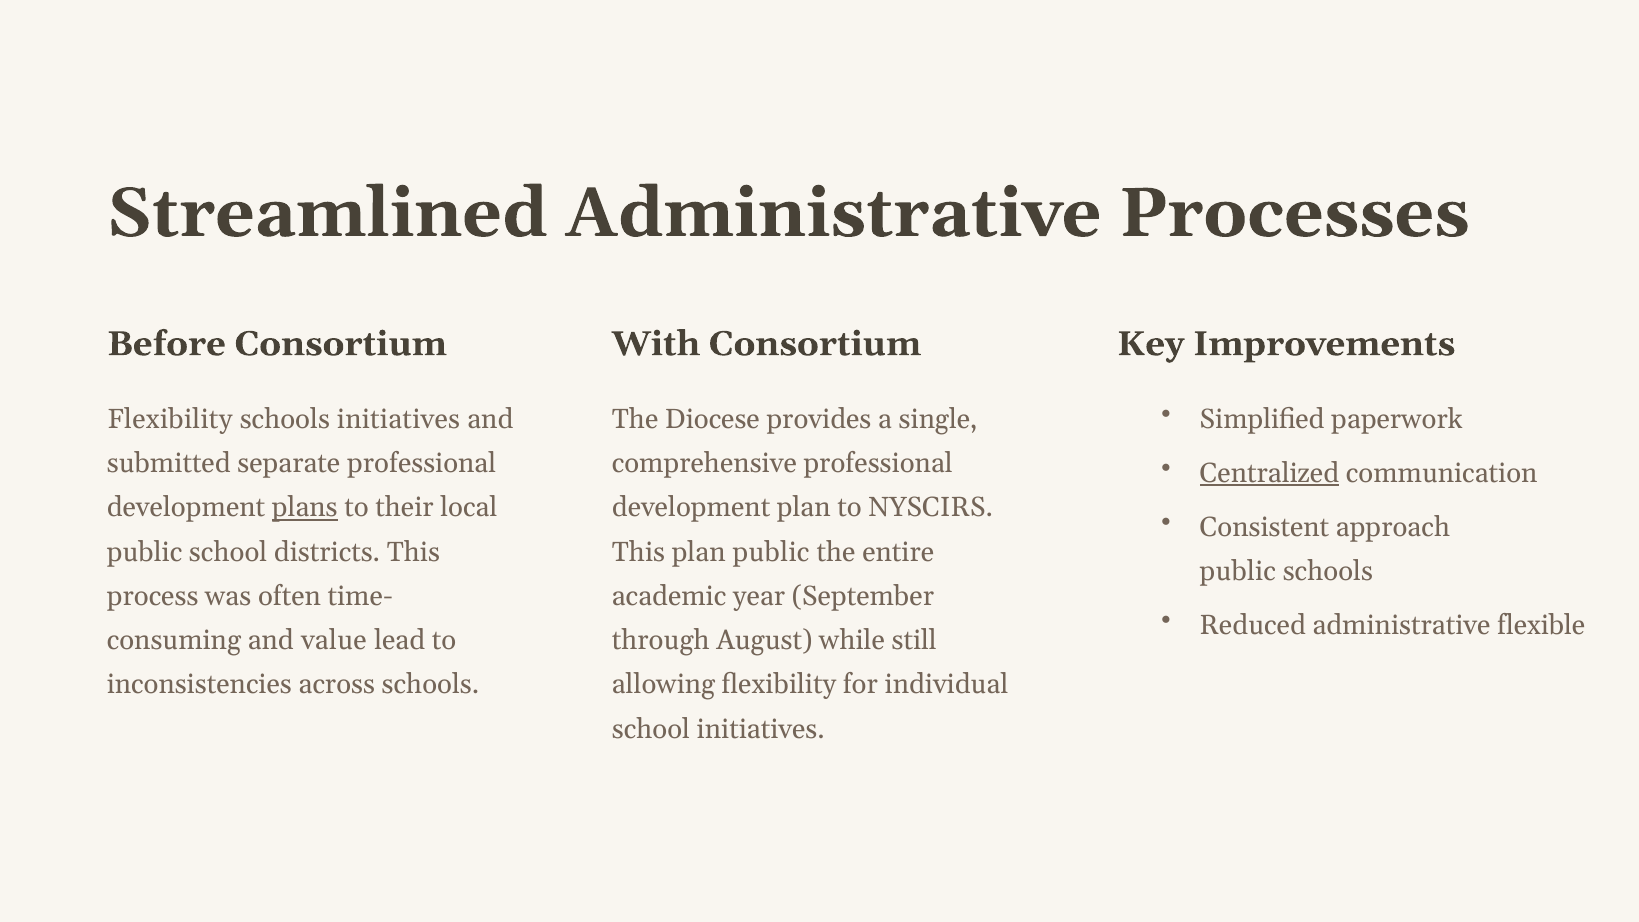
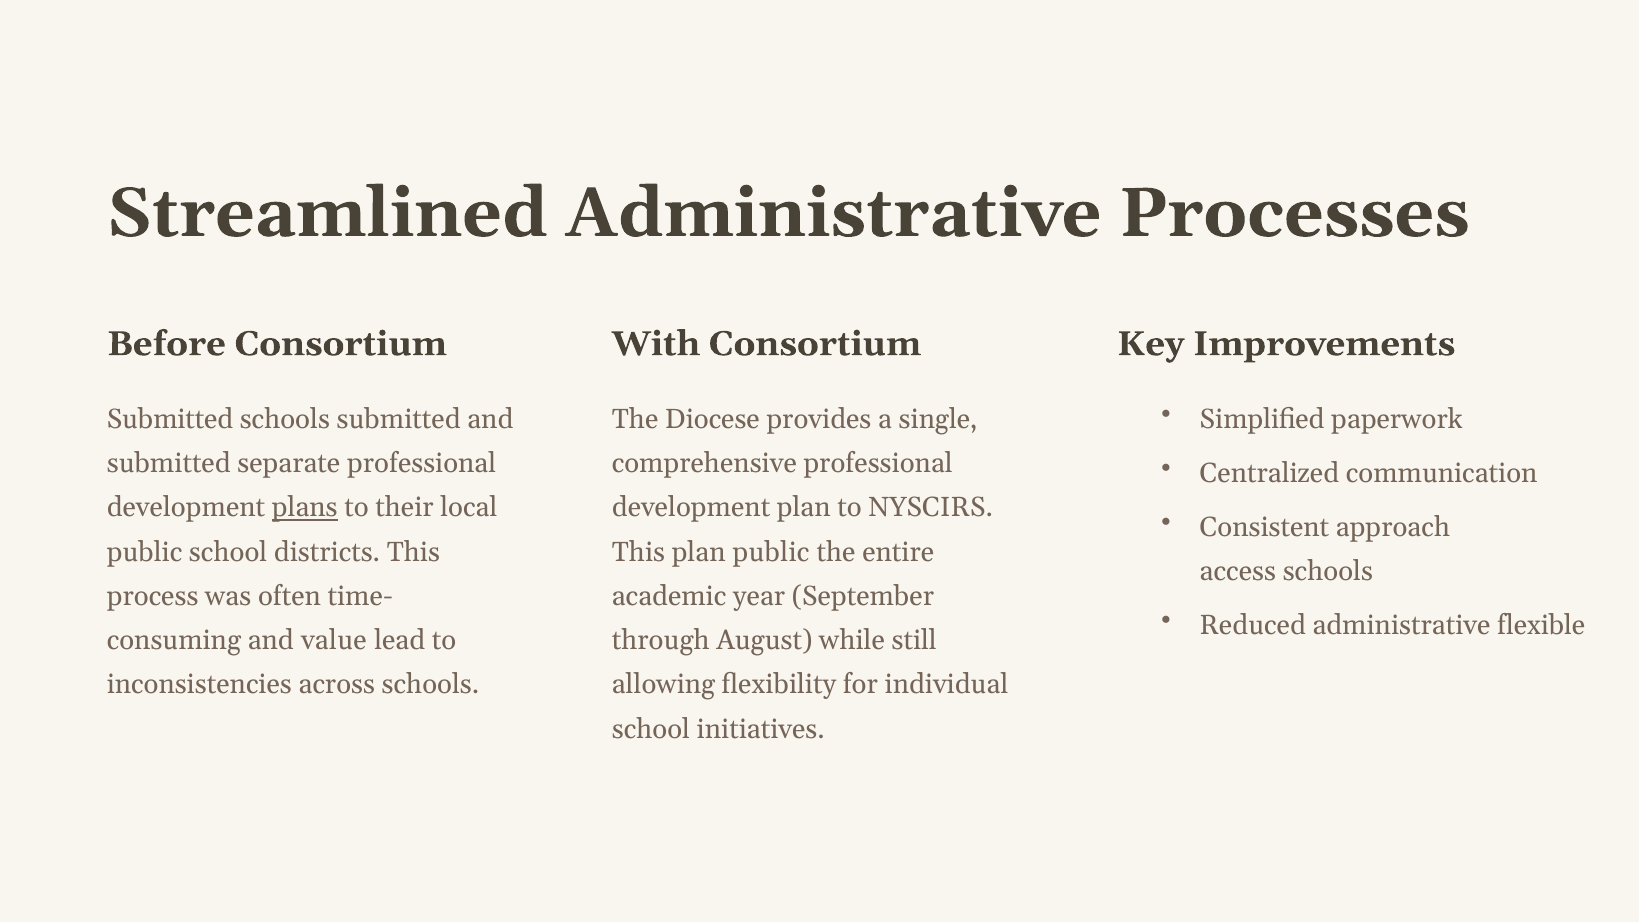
Flexibility at (170, 419): Flexibility -> Submitted
schools initiatives: initiatives -> submitted
Centralized underline: present -> none
public at (1238, 571): public -> access
